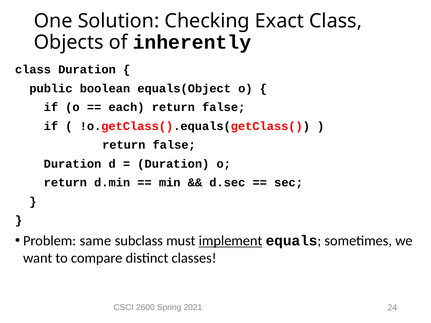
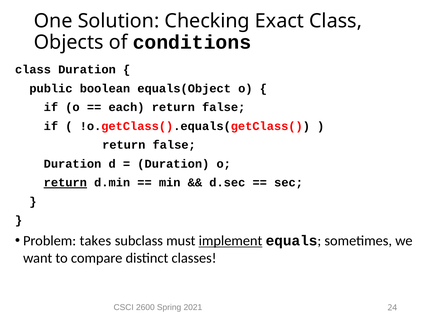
inherently: inherently -> conditions
return at (65, 183) underline: none -> present
same: same -> takes
